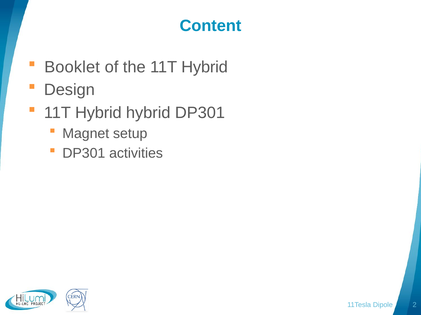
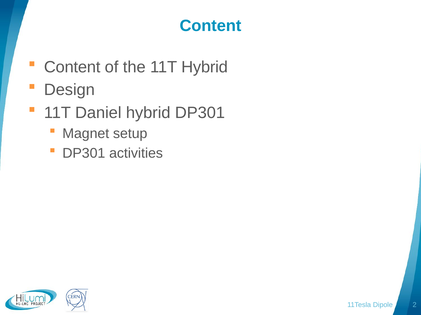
Booklet at (72, 67): Booklet -> Content
Hybrid at (98, 113): Hybrid -> Daniel
